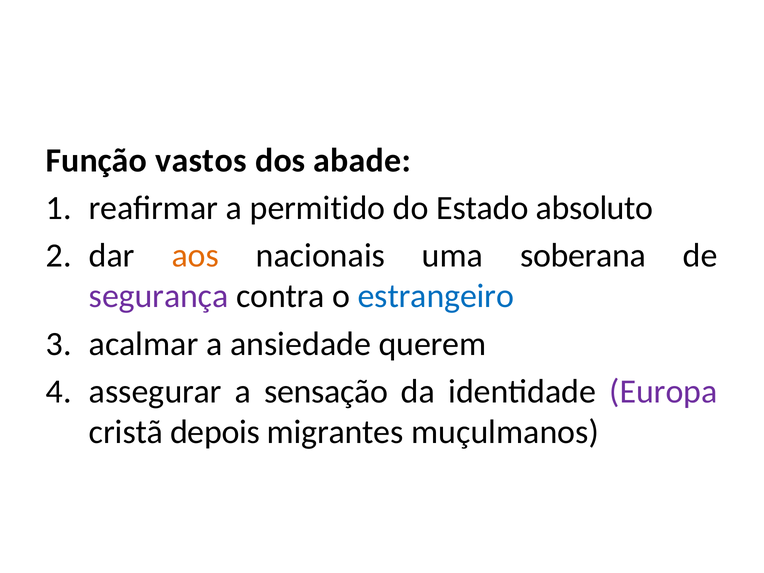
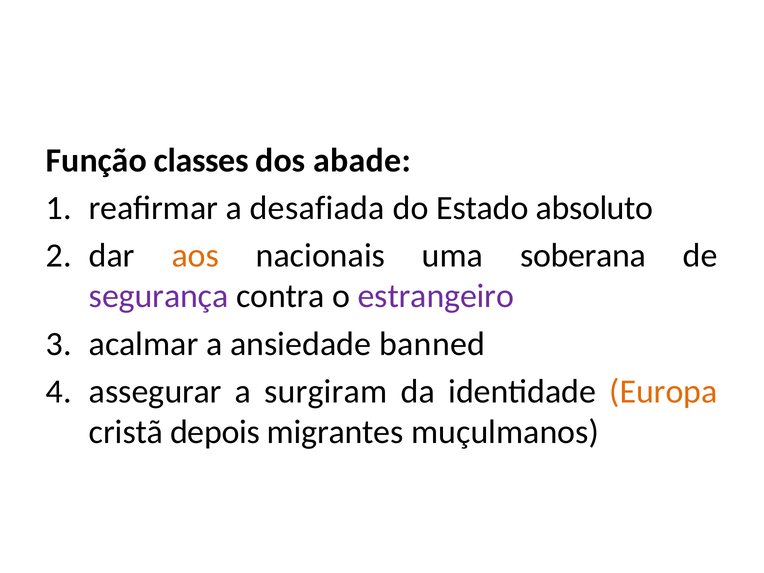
vastos: vastos -> classes
permitido: permitido -> desafiada
estrangeiro colour: blue -> purple
querem: querem -> banned
sensação: sensação -> surgiram
Europa colour: purple -> orange
